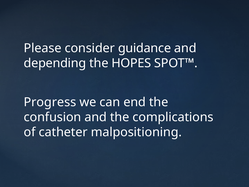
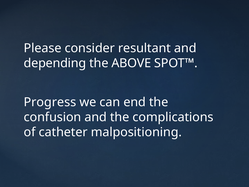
guidance: guidance -> resultant
HOPES: HOPES -> ABOVE
